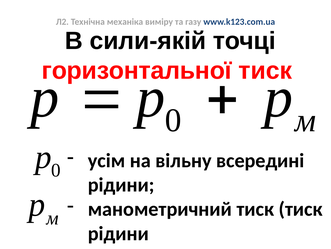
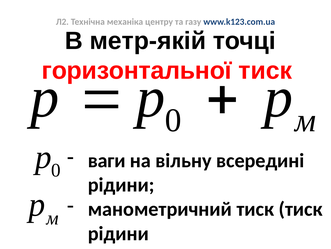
виміру: виміру -> центру
сили-якій: сили-якій -> метр-якій
усім: усім -> ваги
